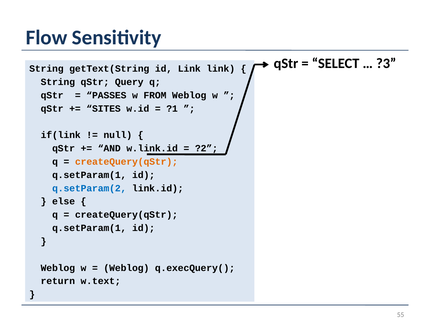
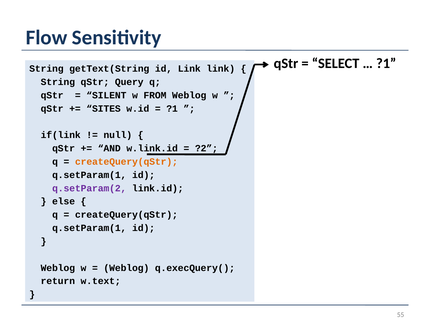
?3 at (386, 63): ?3 -> ?1
PASSES: PASSES -> SILENT
q.setParam(2 colour: blue -> purple
